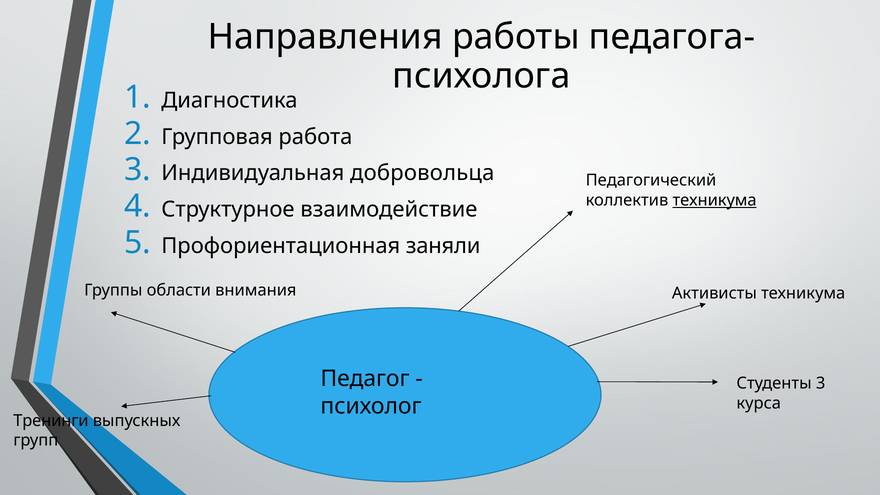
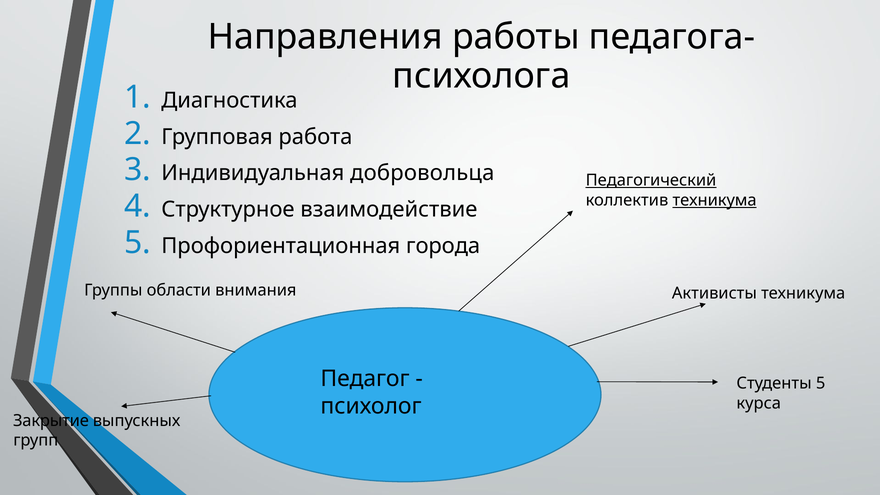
Педагогический underline: none -> present
заняли: заняли -> города
Студенты 3: 3 -> 5
Тренинги: Тренинги -> Закрытие
